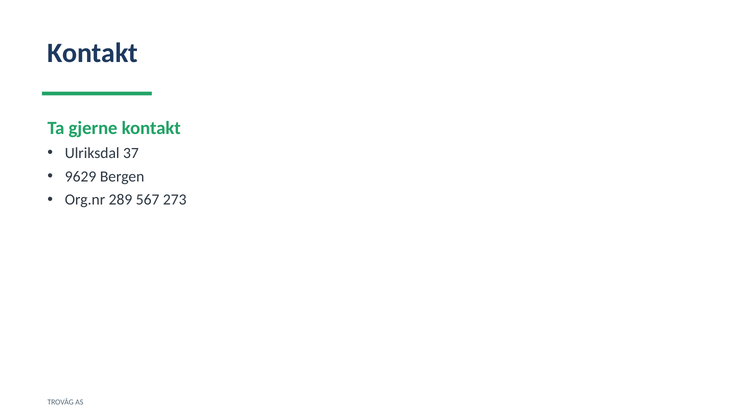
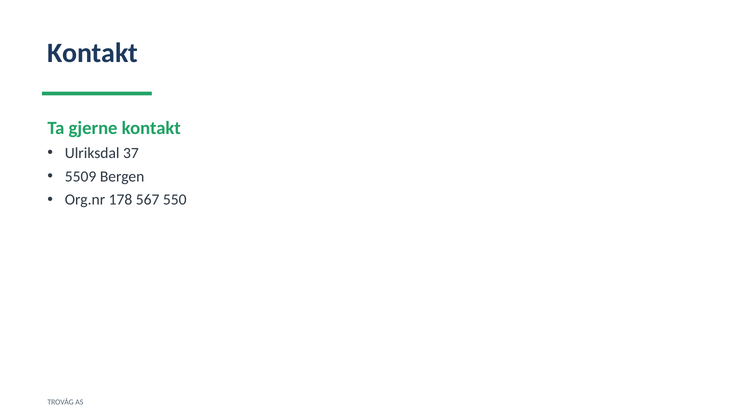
9629: 9629 -> 5509
289: 289 -> 178
273: 273 -> 550
